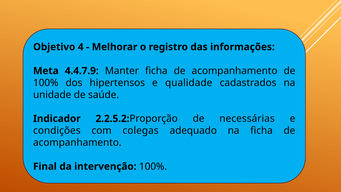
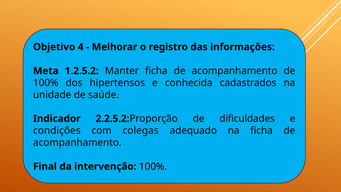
4.4.7.9: 4.4.7.9 -> 1.2.5.2
qualidade: qualidade -> conhecida
necessárias: necessárias -> dificuldades
